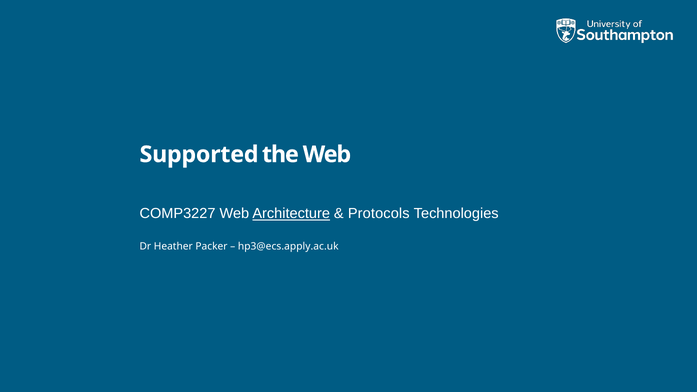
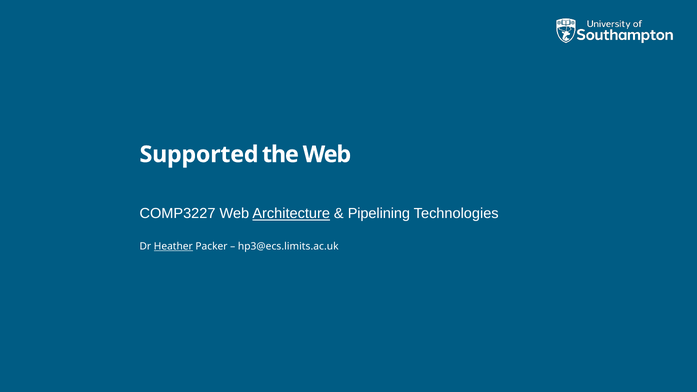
Protocols: Protocols -> Pipelining
Heather underline: none -> present
hp3@ecs.apply.ac.uk: hp3@ecs.apply.ac.uk -> hp3@ecs.limits.ac.uk
